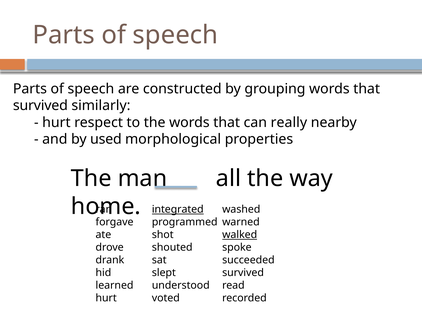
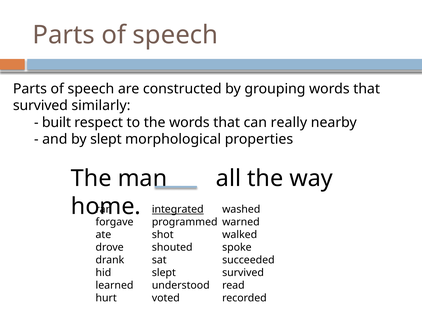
hurt at (56, 123): hurt -> built
by used: used -> slept
walked underline: present -> none
